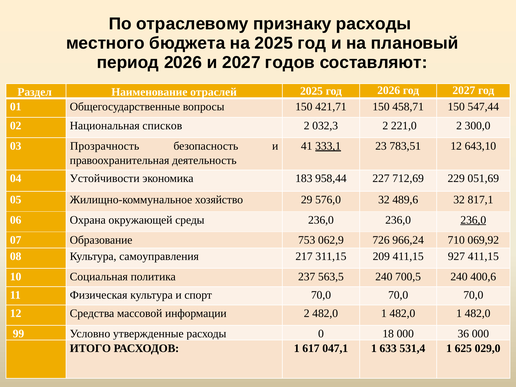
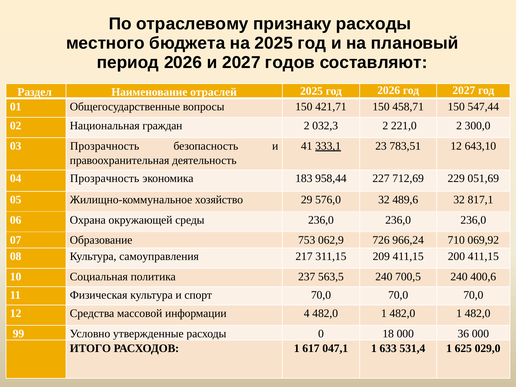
списков: списков -> граждан
04 Устойчивости: Устойчивости -> Прозрачность
236,0 at (473, 220) underline: present -> none
927: 927 -> 200
информации 2: 2 -> 4
